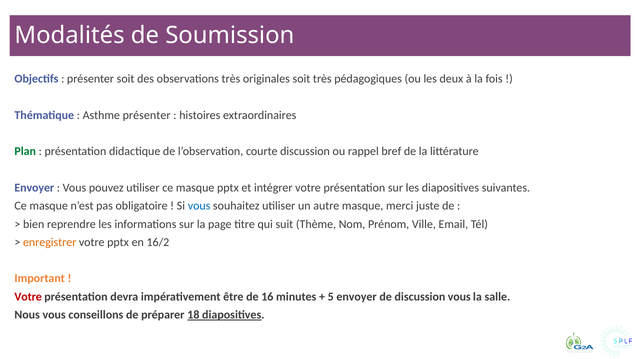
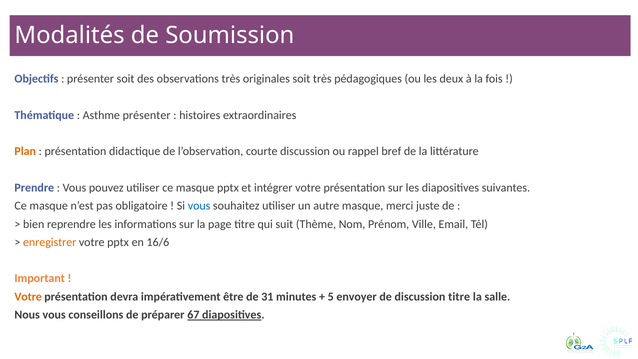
Plan colour: green -> orange
Envoyer at (34, 188): Envoyer -> Prendre
16/2: 16/2 -> 16/6
Votre at (28, 297) colour: red -> orange
16: 16 -> 31
discussion vous: vous -> titre
18: 18 -> 67
